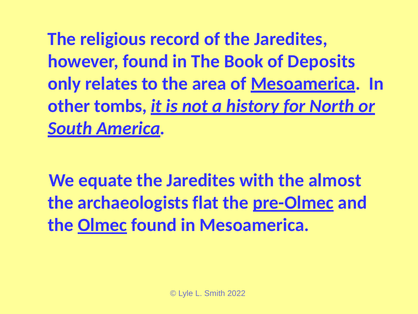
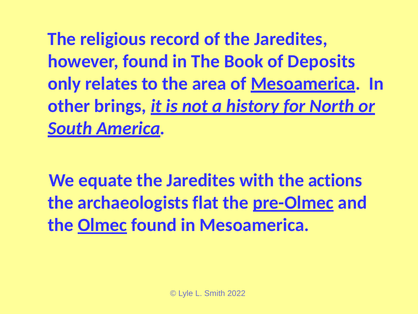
tombs: tombs -> brings
almost: almost -> actions
